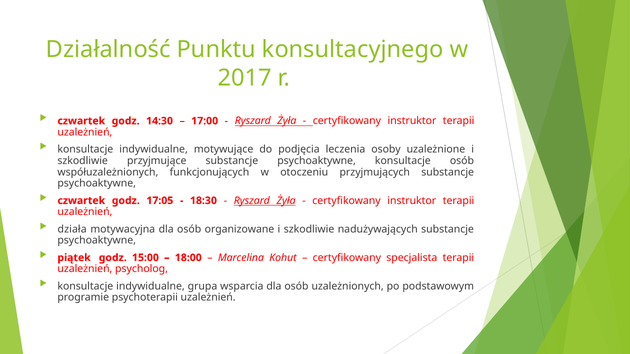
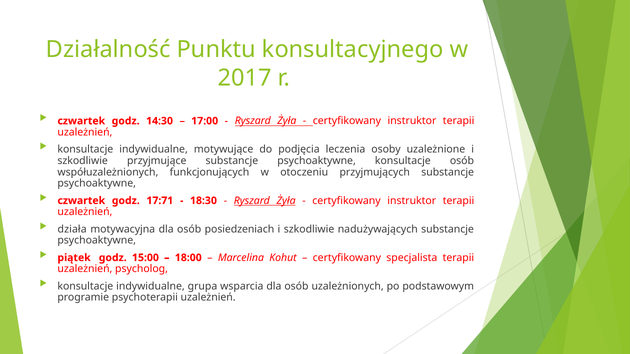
17:05: 17:05 -> 17:71
organizowane: organizowane -> posiedzeniach
